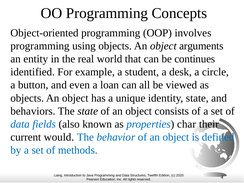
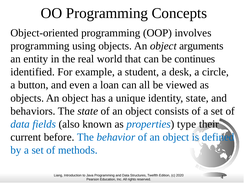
char: char -> type
would: would -> before
